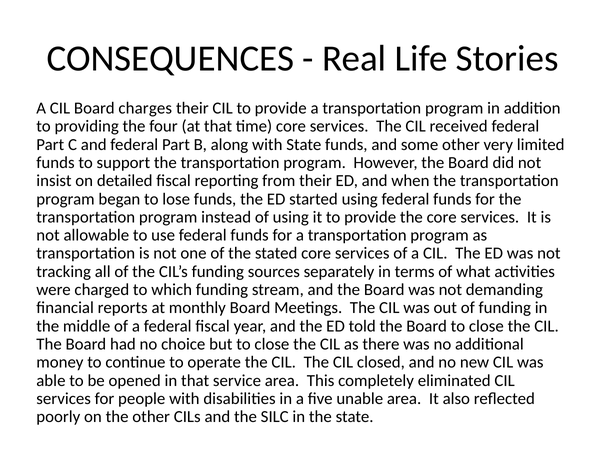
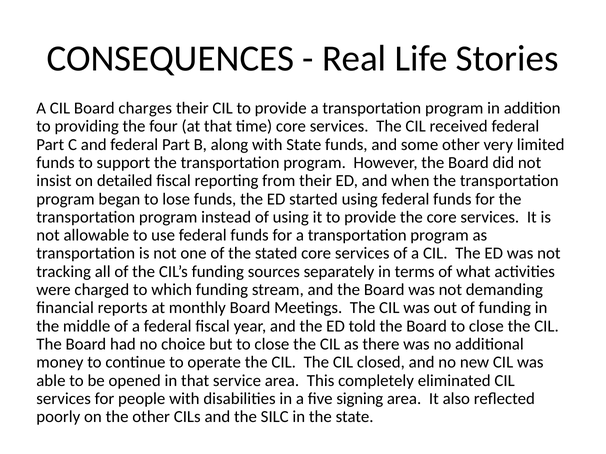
unable: unable -> signing
